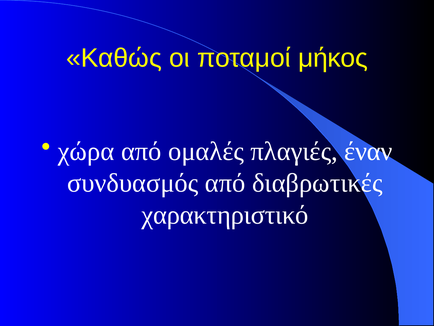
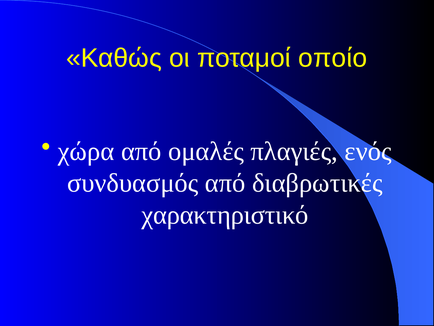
μήκος: μήκος -> οποίο
έναν: έναν -> ενός
